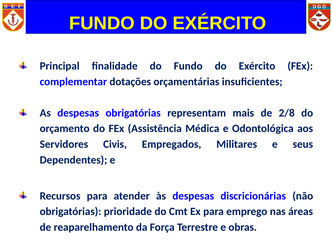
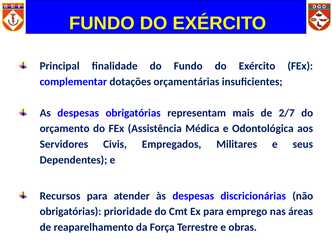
2/8: 2/8 -> 2/7
